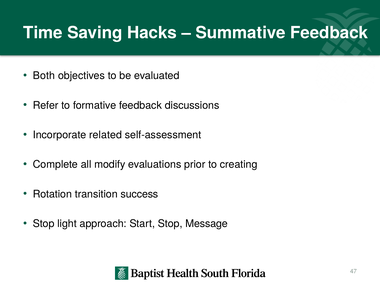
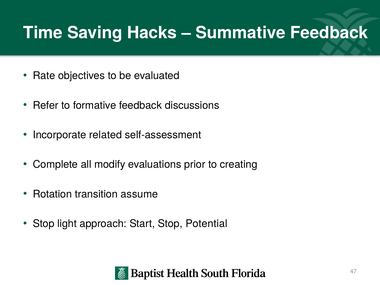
Both: Both -> Rate
success: success -> assume
Message: Message -> Potential
